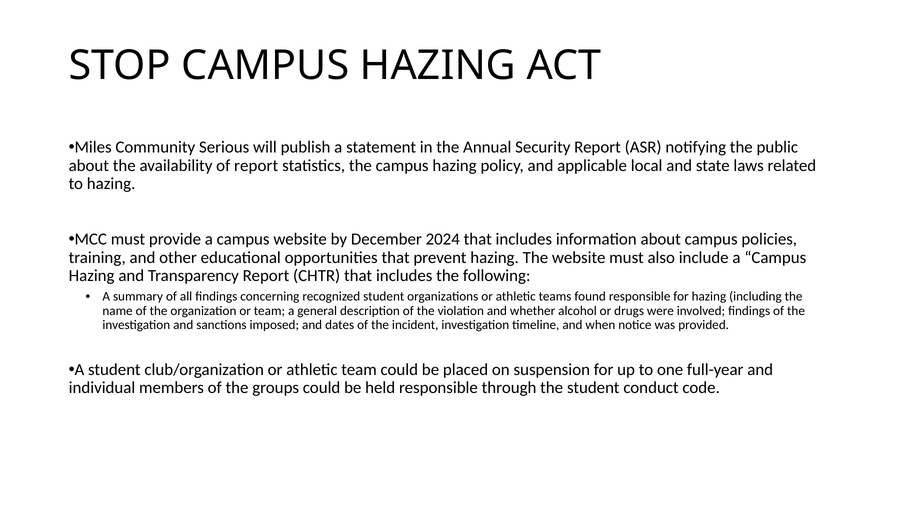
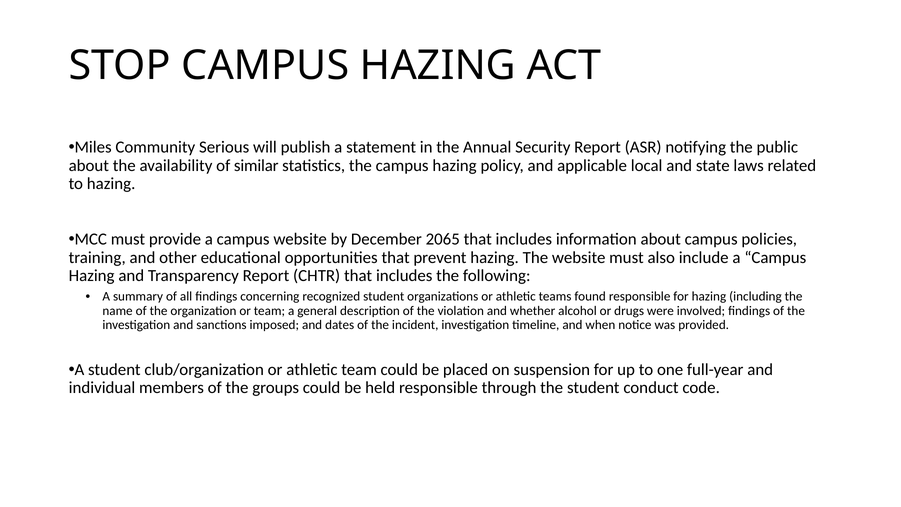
of report: report -> similar
2024: 2024 -> 2065
